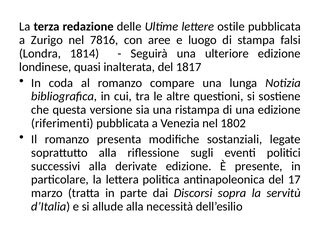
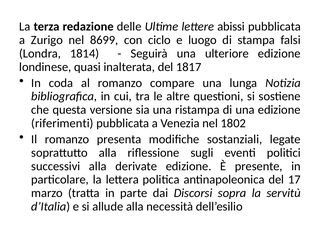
ostile: ostile -> abissi
7816: 7816 -> 8699
aree: aree -> ciclo
